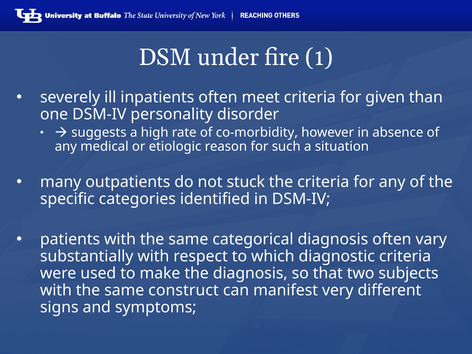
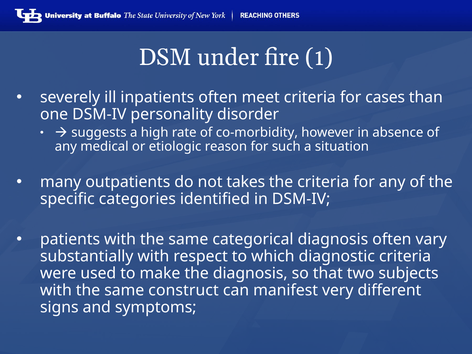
given: given -> cases
stuck: stuck -> takes
